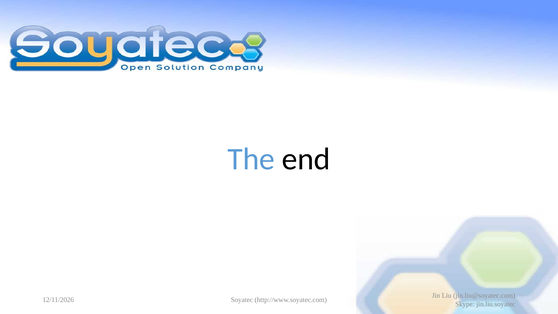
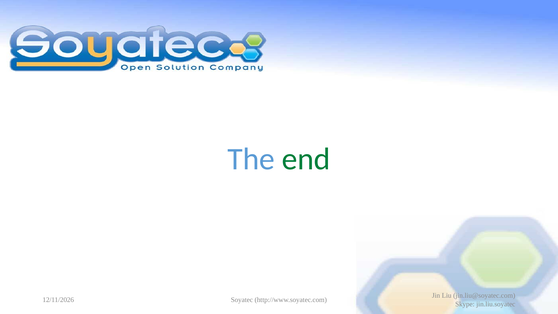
end colour: black -> green
